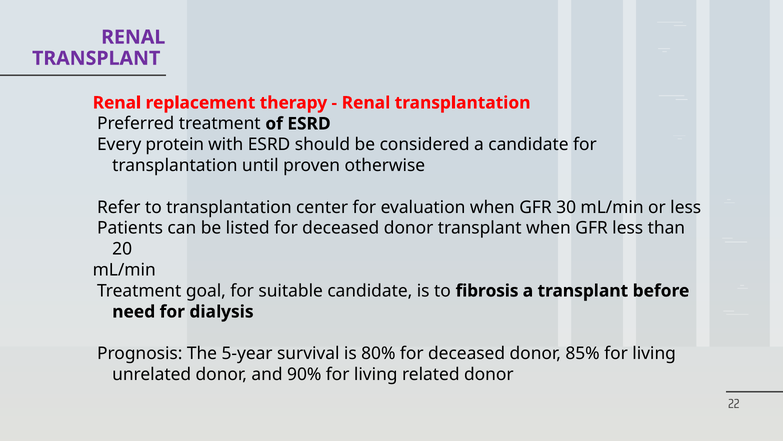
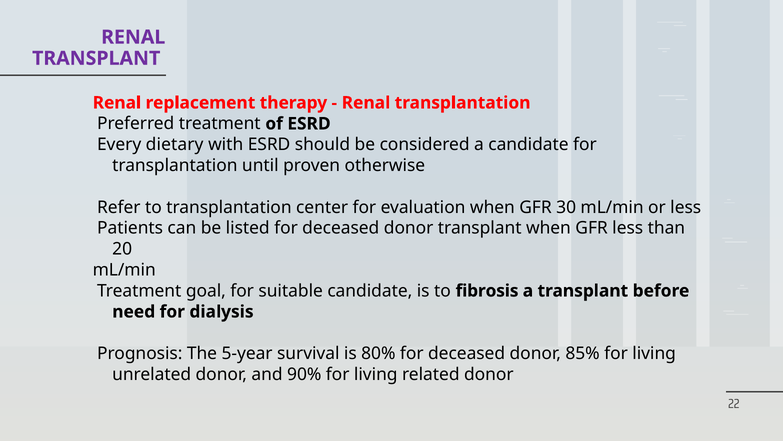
protein: protein -> dietary
